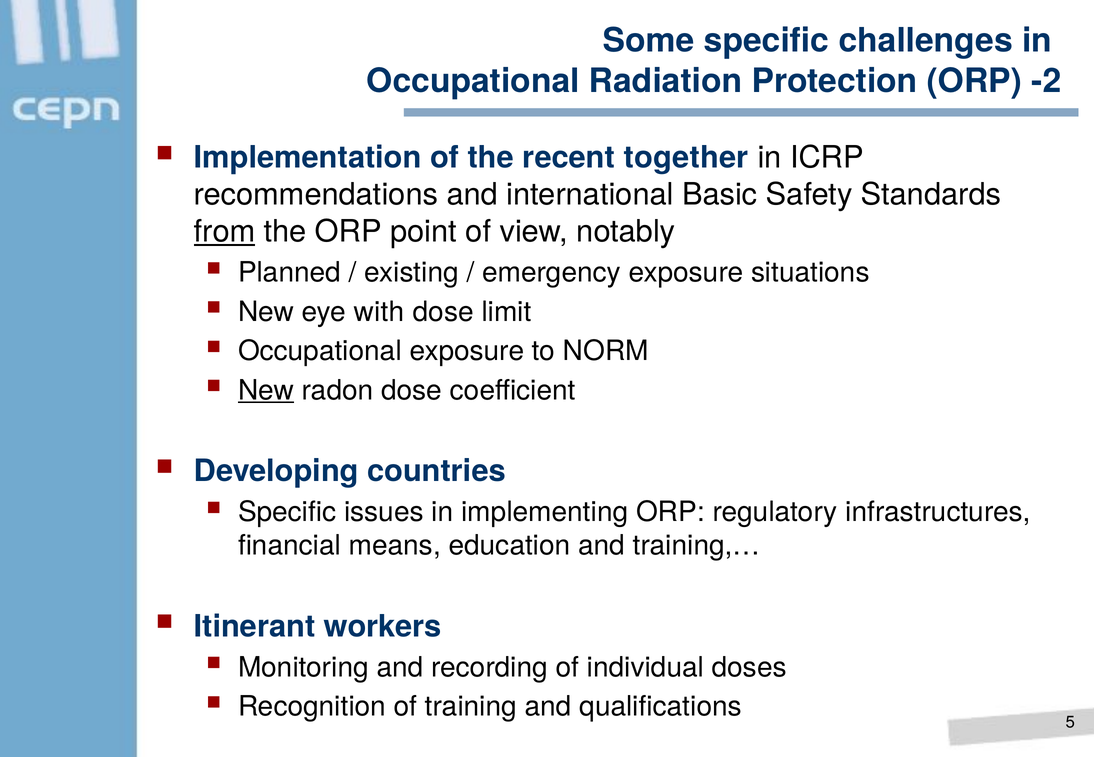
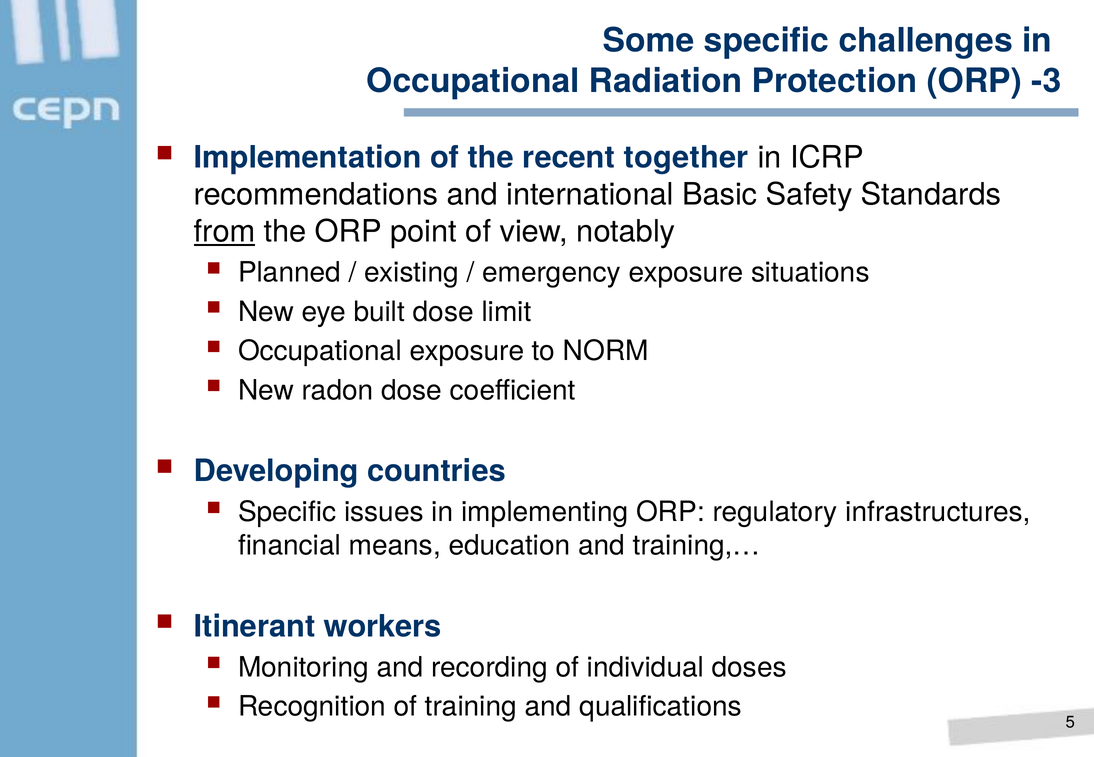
-2: -2 -> -3
with: with -> built
New at (266, 390) underline: present -> none
